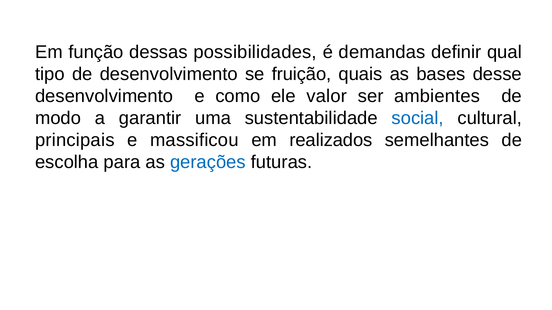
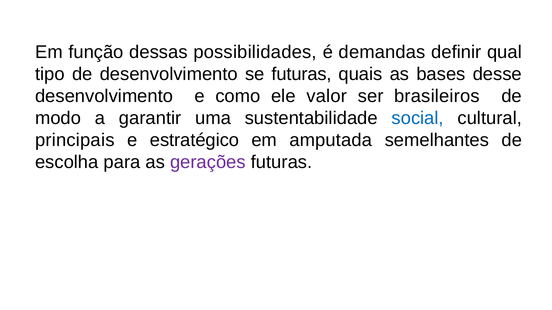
se fruição: fruição -> futuras
ambientes: ambientes -> brasileiros
massificou: massificou -> estratégico
realizados: realizados -> amputada
gerações colour: blue -> purple
